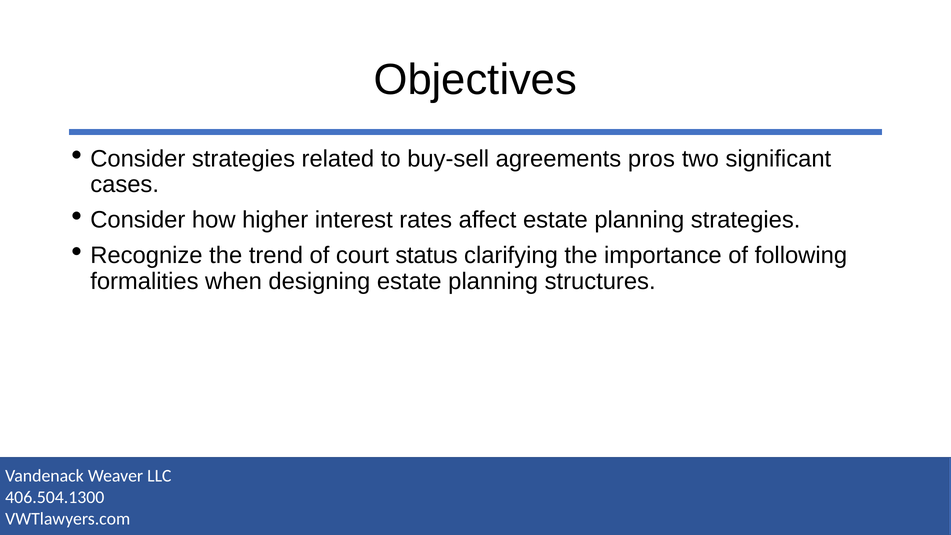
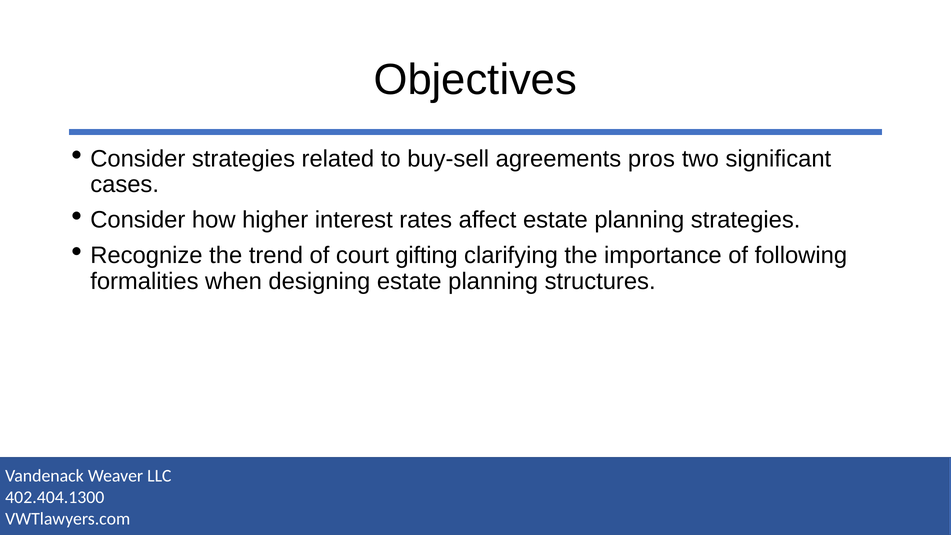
status: status -> gifting
406.504.1300: 406.504.1300 -> 402.404.1300
